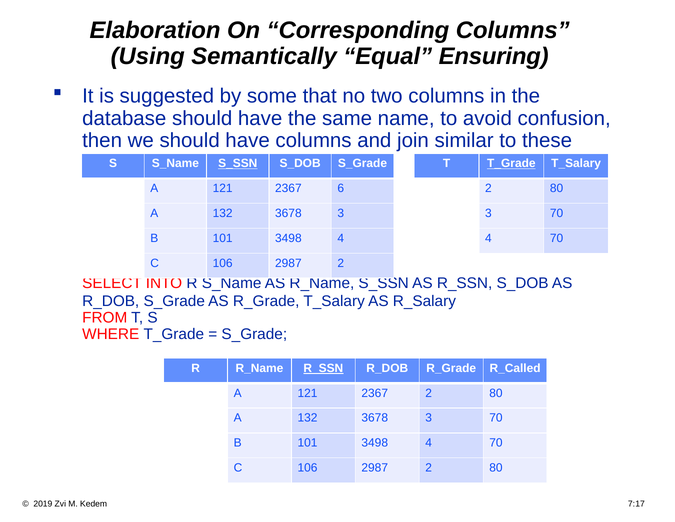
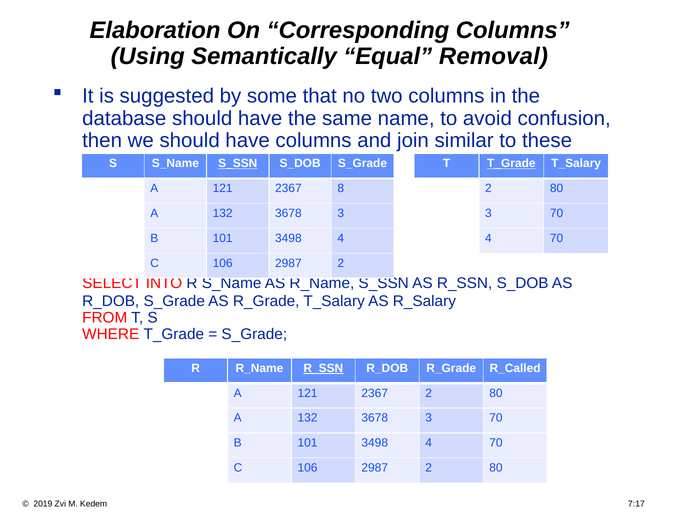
Ensuring: Ensuring -> Removal
6: 6 -> 8
